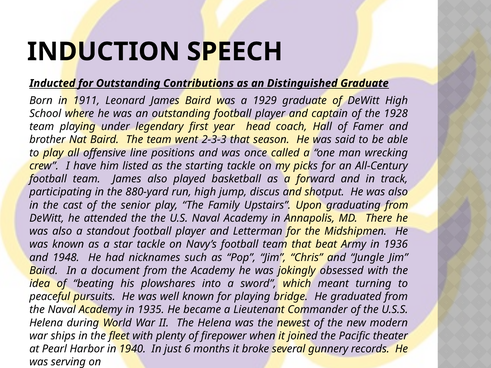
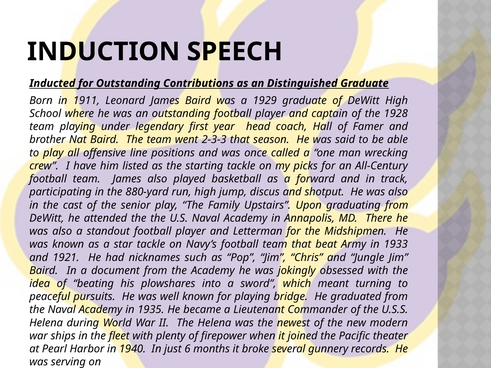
1936: 1936 -> 1933
1948: 1948 -> 1921
